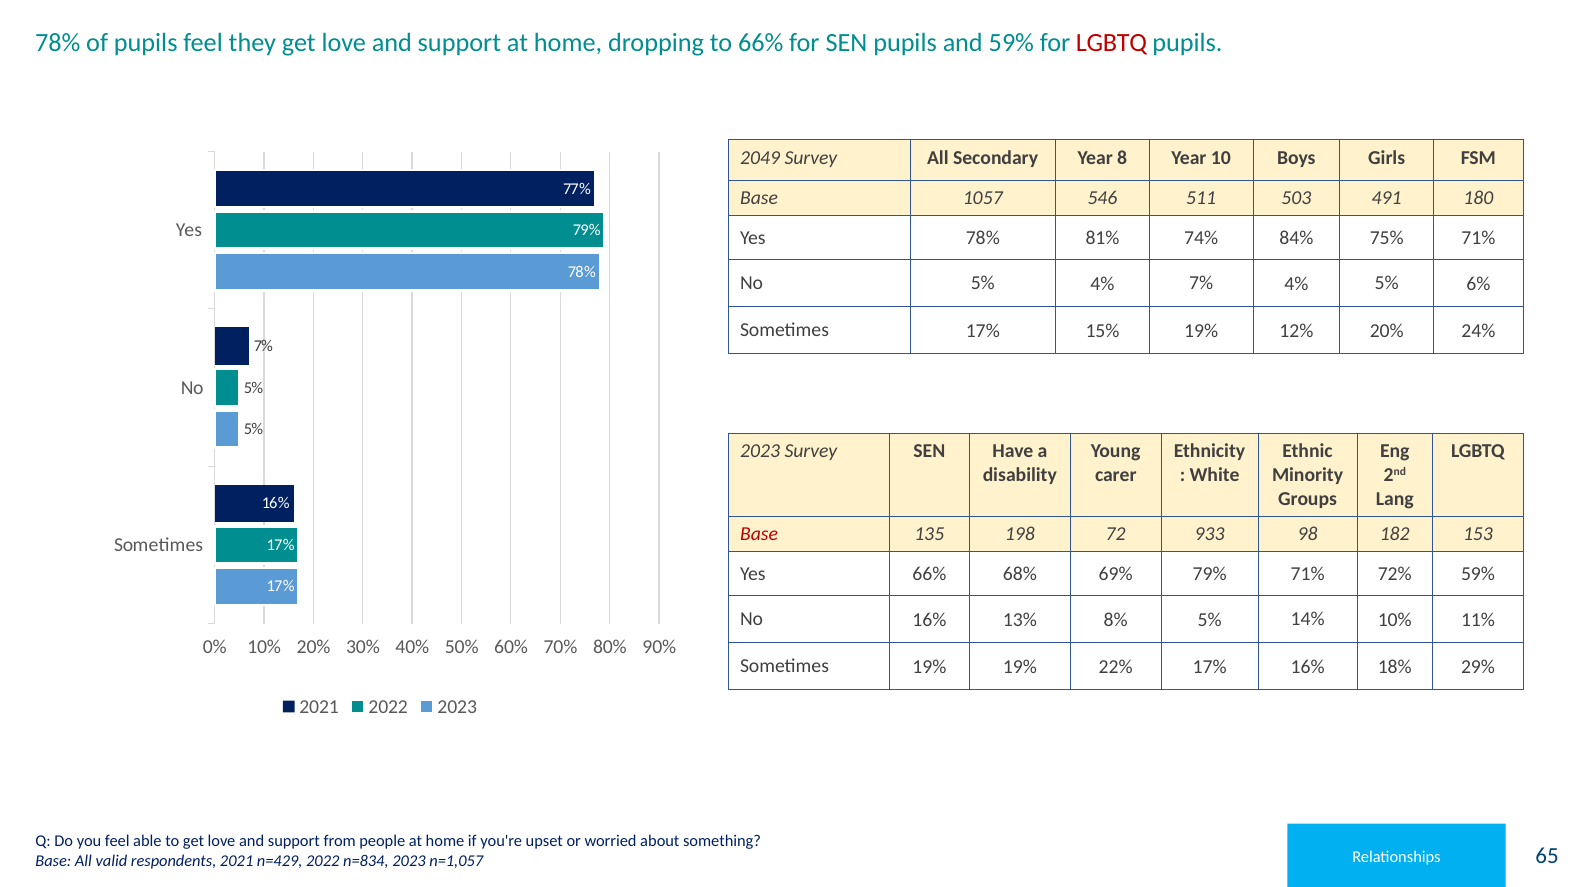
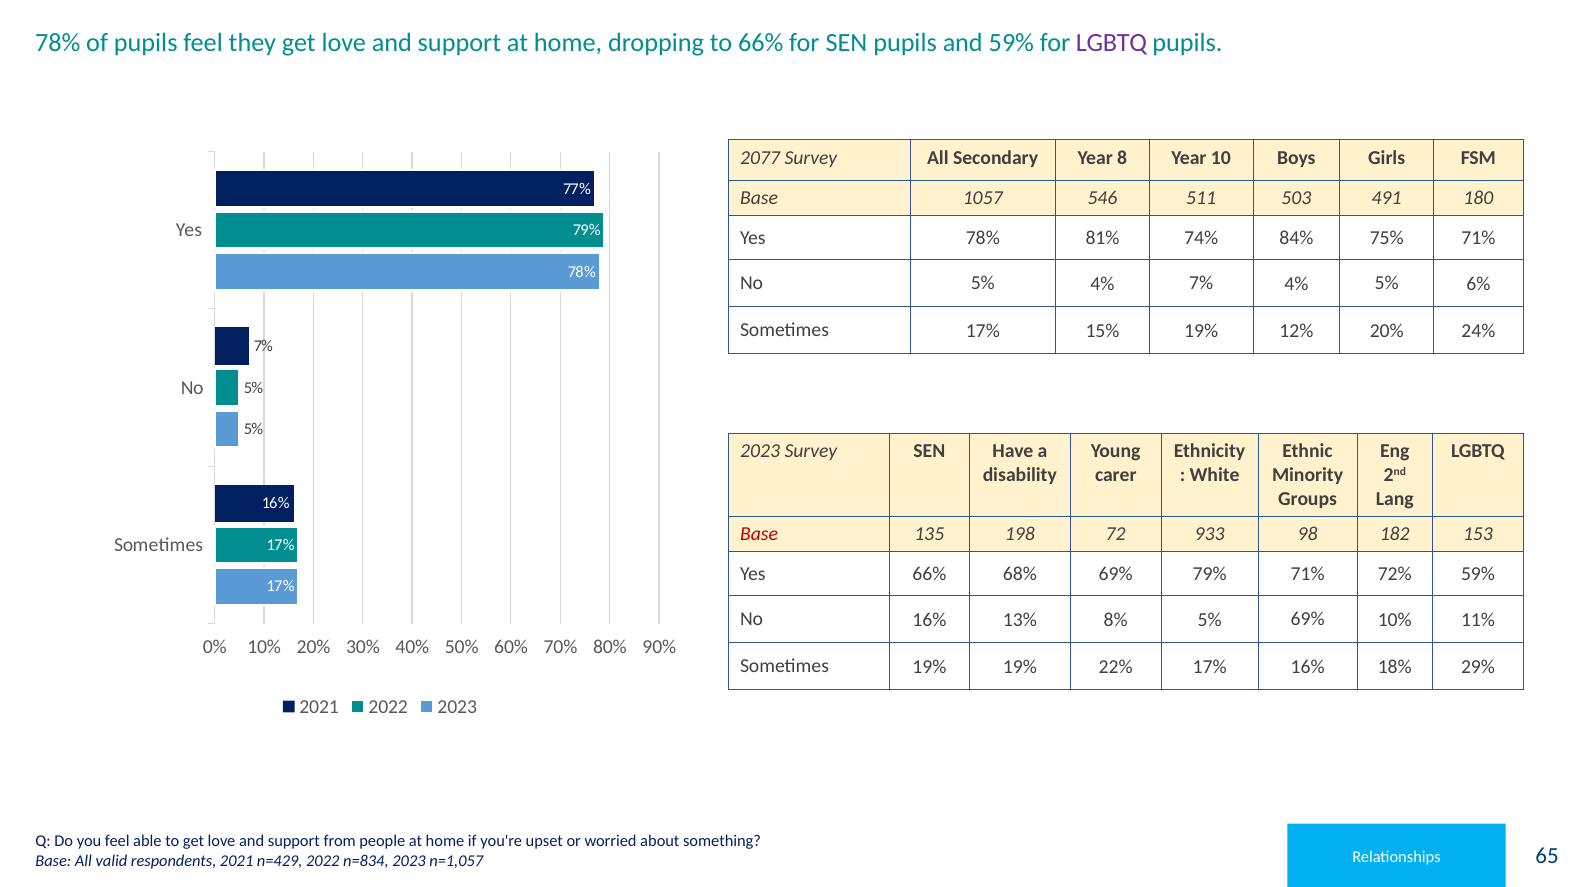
LGBTQ at (1111, 43) colour: red -> purple
2049: 2049 -> 2077
5% 14%: 14% -> 69%
